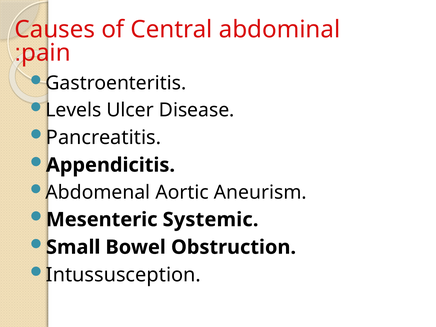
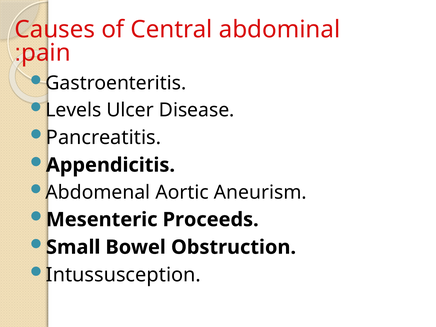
Systemic: Systemic -> Proceeds
